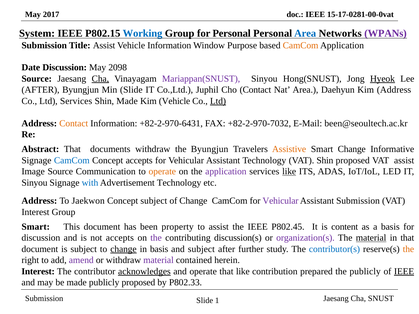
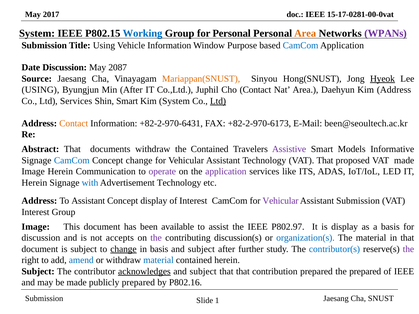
Area at (305, 34) colour: blue -> orange
Title Assist: Assist -> Using
CamCom at (301, 45) colour: orange -> blue
2098: 2098 -> 2087
Cha at (100, 79) underline: present -> none
Mariappan(SNUST colour: purple -> orange
AFTER at (41, 90): AFTER -> USING
Min Slide: Slide -> After
Shin Made: Made -> Smart
Kim Vehicle: Vehicle -> System
+82-2-970-7032: +82-2-970-7032 -> +82-2-970-6173
the Byungjun: Byungjun -> Contained
Assistive colour: orange -> purple
Smart Change: Change -> Models
Concept accepts: accepts -> change
VAT Shin: Shin -> That
VAT assist: assist -> made
Image Source: Source -> Herein
operate at (162, 172) colour: orange -> purple
like at (289, 172) underline: present -> none
Sinyou at (34, 183): Sinyou -> Herein
To Jaekwon: Jaekwon -> Assistant
Concept subject: subject -> display
of Change: Change -> Interest
Smart at (36, 227): Smart -> Image
property: property -> available
P802.45: P802.45 -> P802.97
is content: content -> display
organization(s colour: purple -> blue
material at (371, 238) underline: present -> none
the at (408, 249) colour: orange -> purple
amend colour: purple -> blue
material at (159, 260) colour: purple -> blue
Interest at (38, 271): Interest -> Subject
operate at (203, 271): operate -> subject
that like: like -> that
the publicly: publicly -> prepared
IEEE at (404, 271) underline: present -> none
publicly proposed: proposed -> prepared
P802.33: P802.33 -> P802.16
